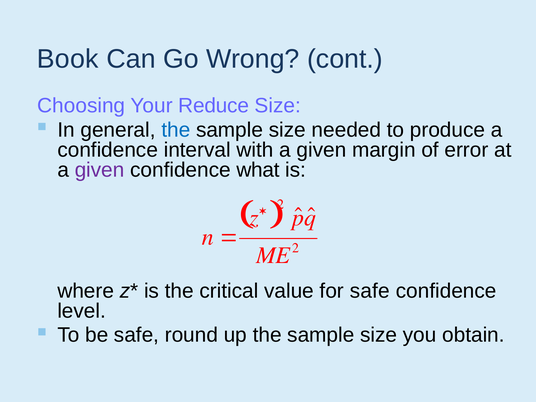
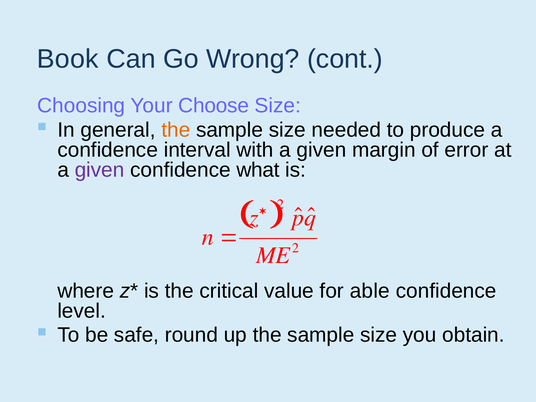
Reduce: Reduce -> Choose
the at (176, 130) colour: blue -> orange
for safe: safe -> able
